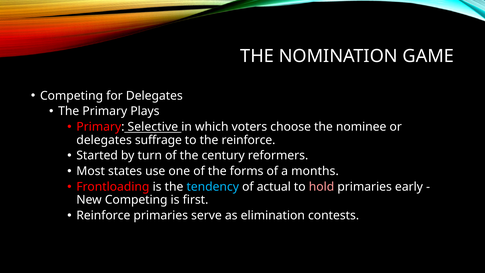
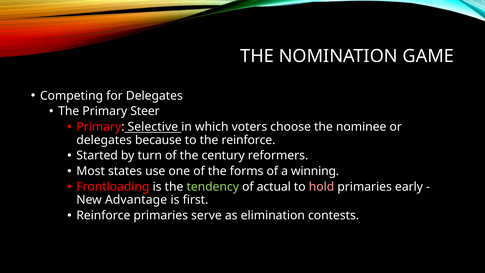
Plays: Plays -> Steer
suffrage: suffrage -> because
months: months -> winning
tendency colour: light blue -> light green
New Competing: Competing -> Advantage
